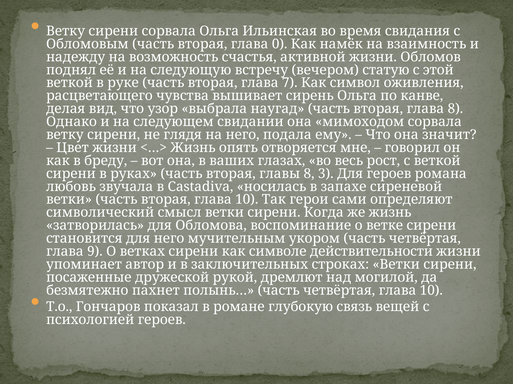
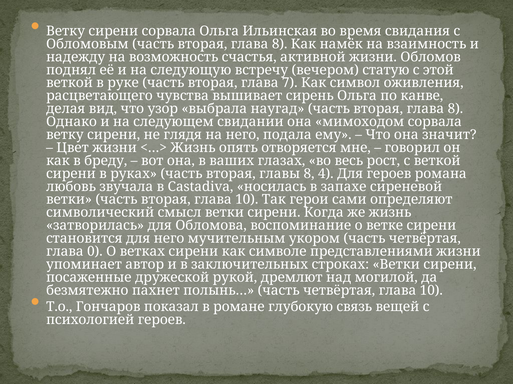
0 at (280, 44): 0 -> 8
3: 3 -> 4
9: 9 -> 0
действительности: действительности -> представлениями
